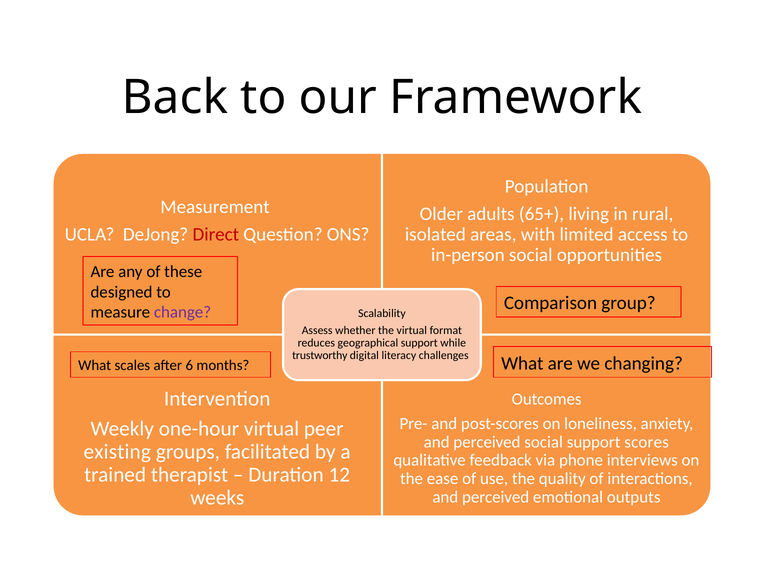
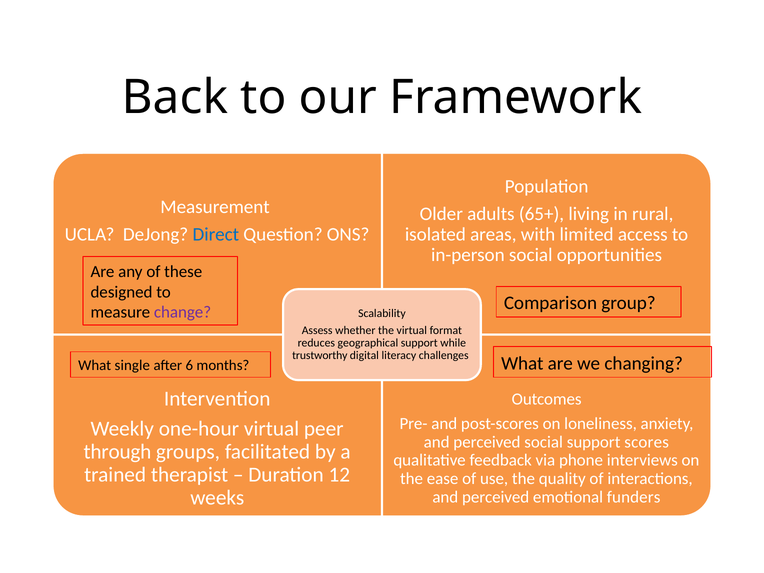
Direct colour: red -> blue
scales: scales -> single
existing: existing -> through
outputs: outputs -> funders
